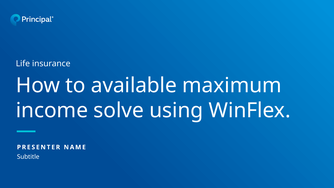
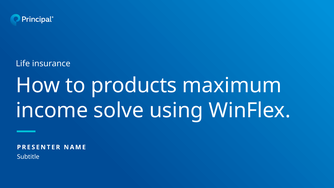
available: available -> products
